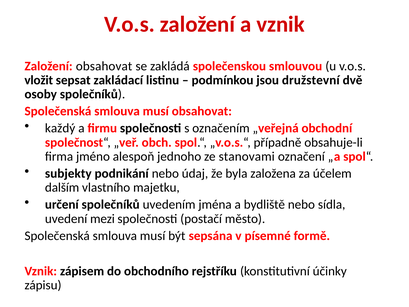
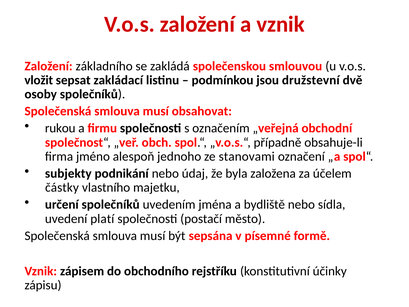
Založení obsahovat: obsahovat -> základního
každý: každý -> rukou
dalším: dalším -> částky
mezi: mezi -> platí
